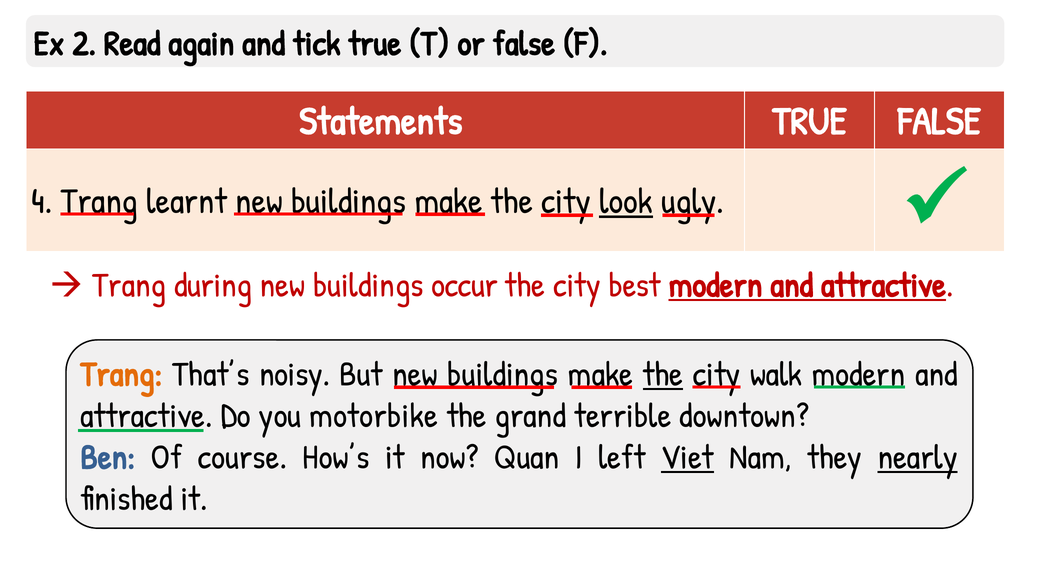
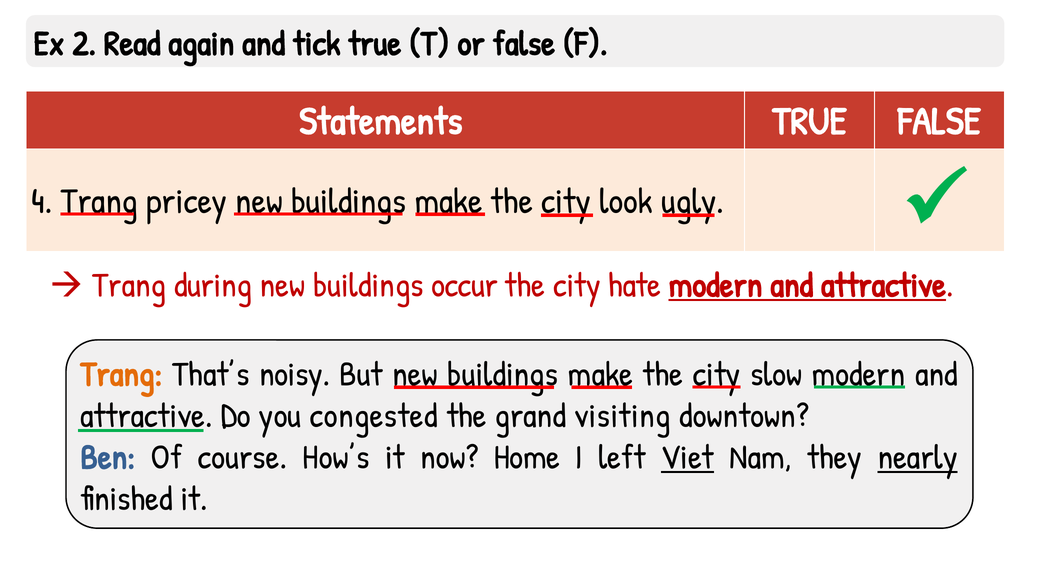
learnt: learnt -> pricey
look underline: present -> none
best: best -> hate
the at (663, 374) underline: present -> none
walk: walk -> slow
motorbike: motorbike -> congested
terrible: terrible -> visiting
Quan: Quan -> Home
